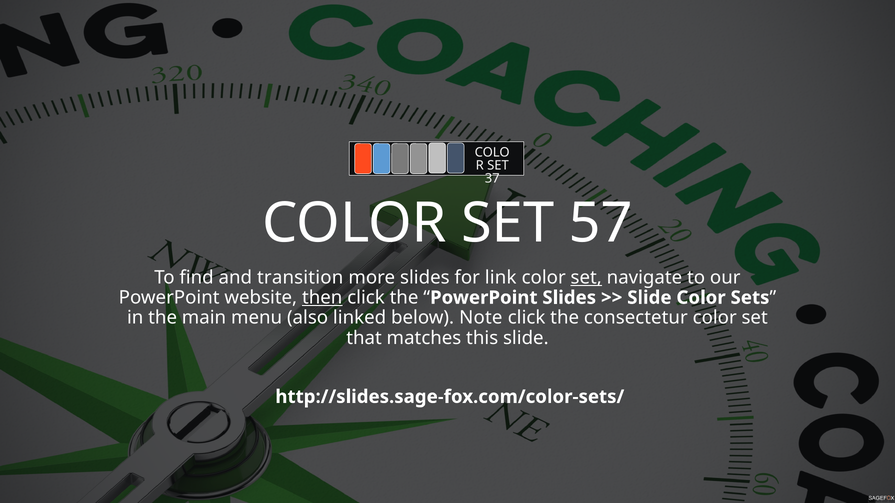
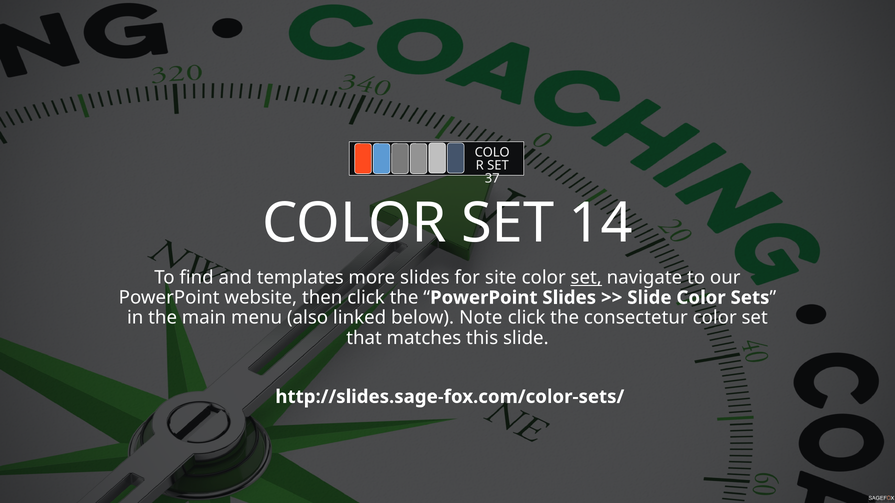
57: 57 -> 14
transition: transition -> templates
link: link -> site
then underline: present -> none
